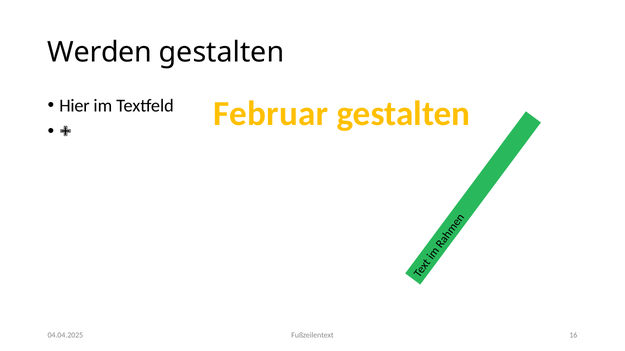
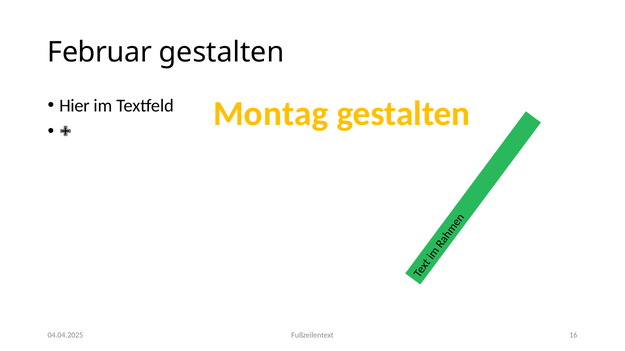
Werden: Werden -> Februar
Februar: Februar -> Montag
